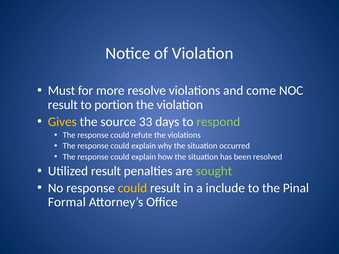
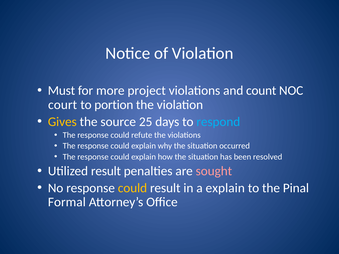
resolve: resolve -> project
come: come -> count
result at (63, 105): result -> court
33: 33 -> 25
respond colour: light green -> light blue
sought colour: light green -> pink
a include: include -> explain
